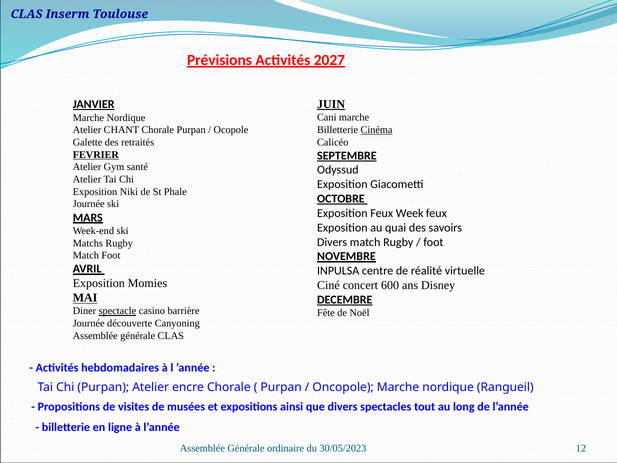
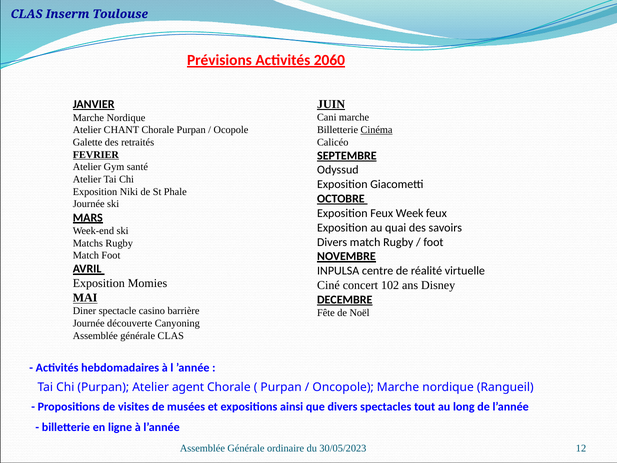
2027: 2027 -> 2060
600: 600 -> 102
spectacle underline: present -> none
encre: encre -> agent
